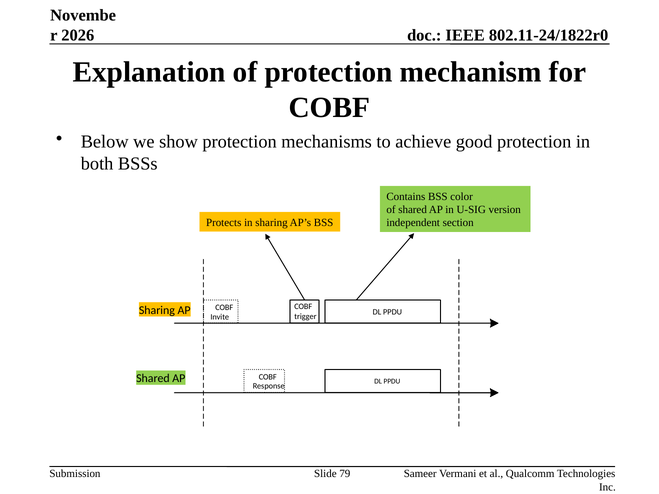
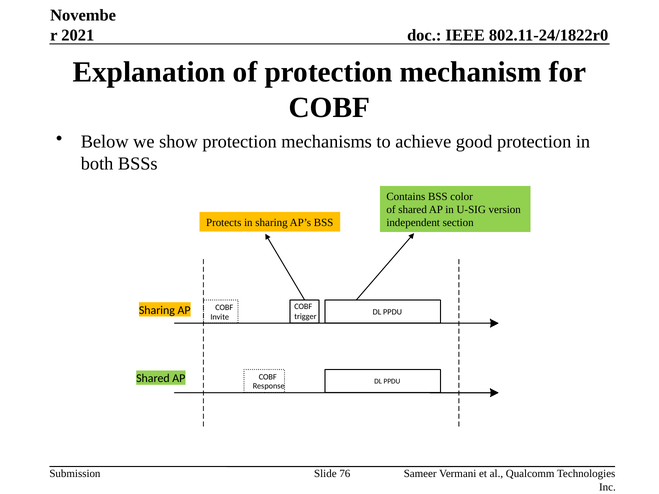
2026: 2026 -> 2021
79: 79 -> 76
